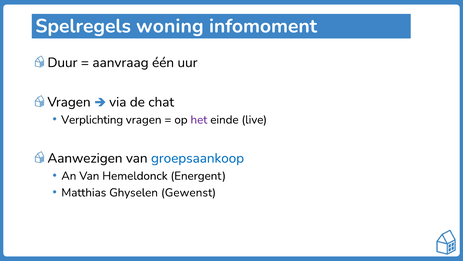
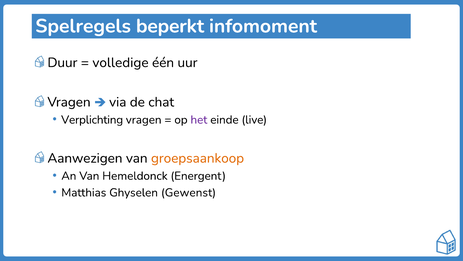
woning: woning -> beperkt
aanvraag: aanvraag -> volledige
groepsaankoop colour: blue -> orange
